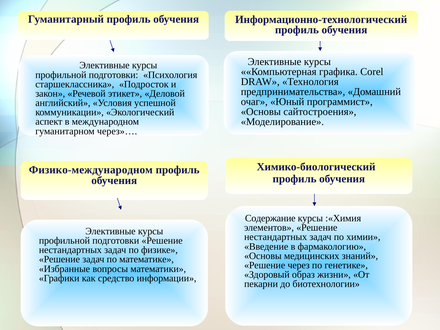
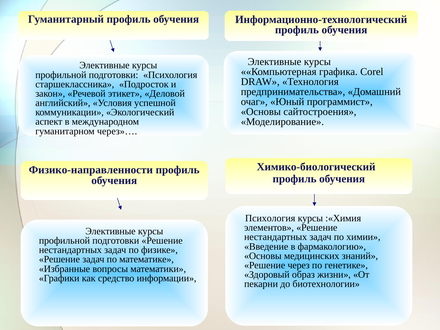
Физико-международном: Физико-международном -> Физико-направленности
Содержание at (270, 218): Содержание -> Психология
